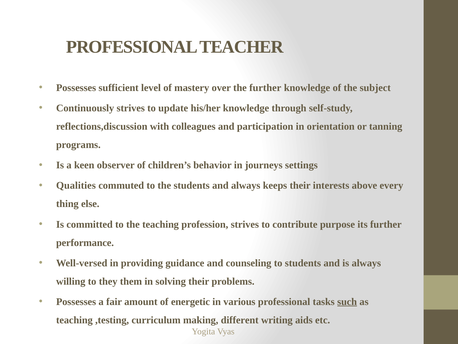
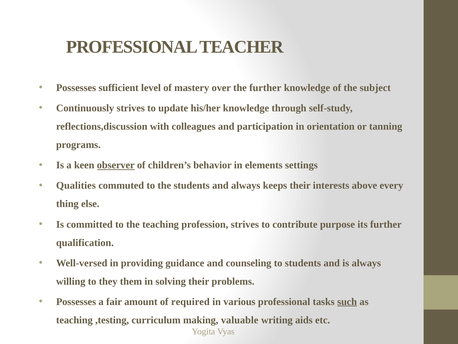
observer underline: none -> present
journeys: journeys -> elements
performance: performance -> qualification
energetic: energetic -> required
different: different -> valuable
